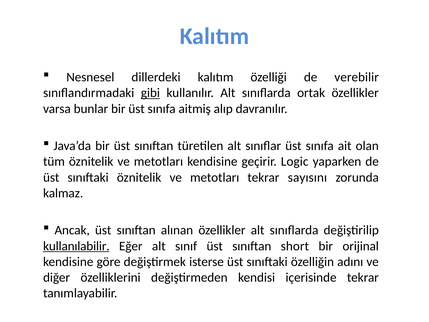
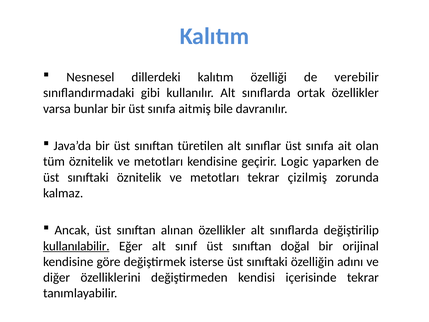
gibi underline: present -> none
alıp: alıp -> bile
sayısını: sayısını -> çizilmiş
short: short -> doğal
